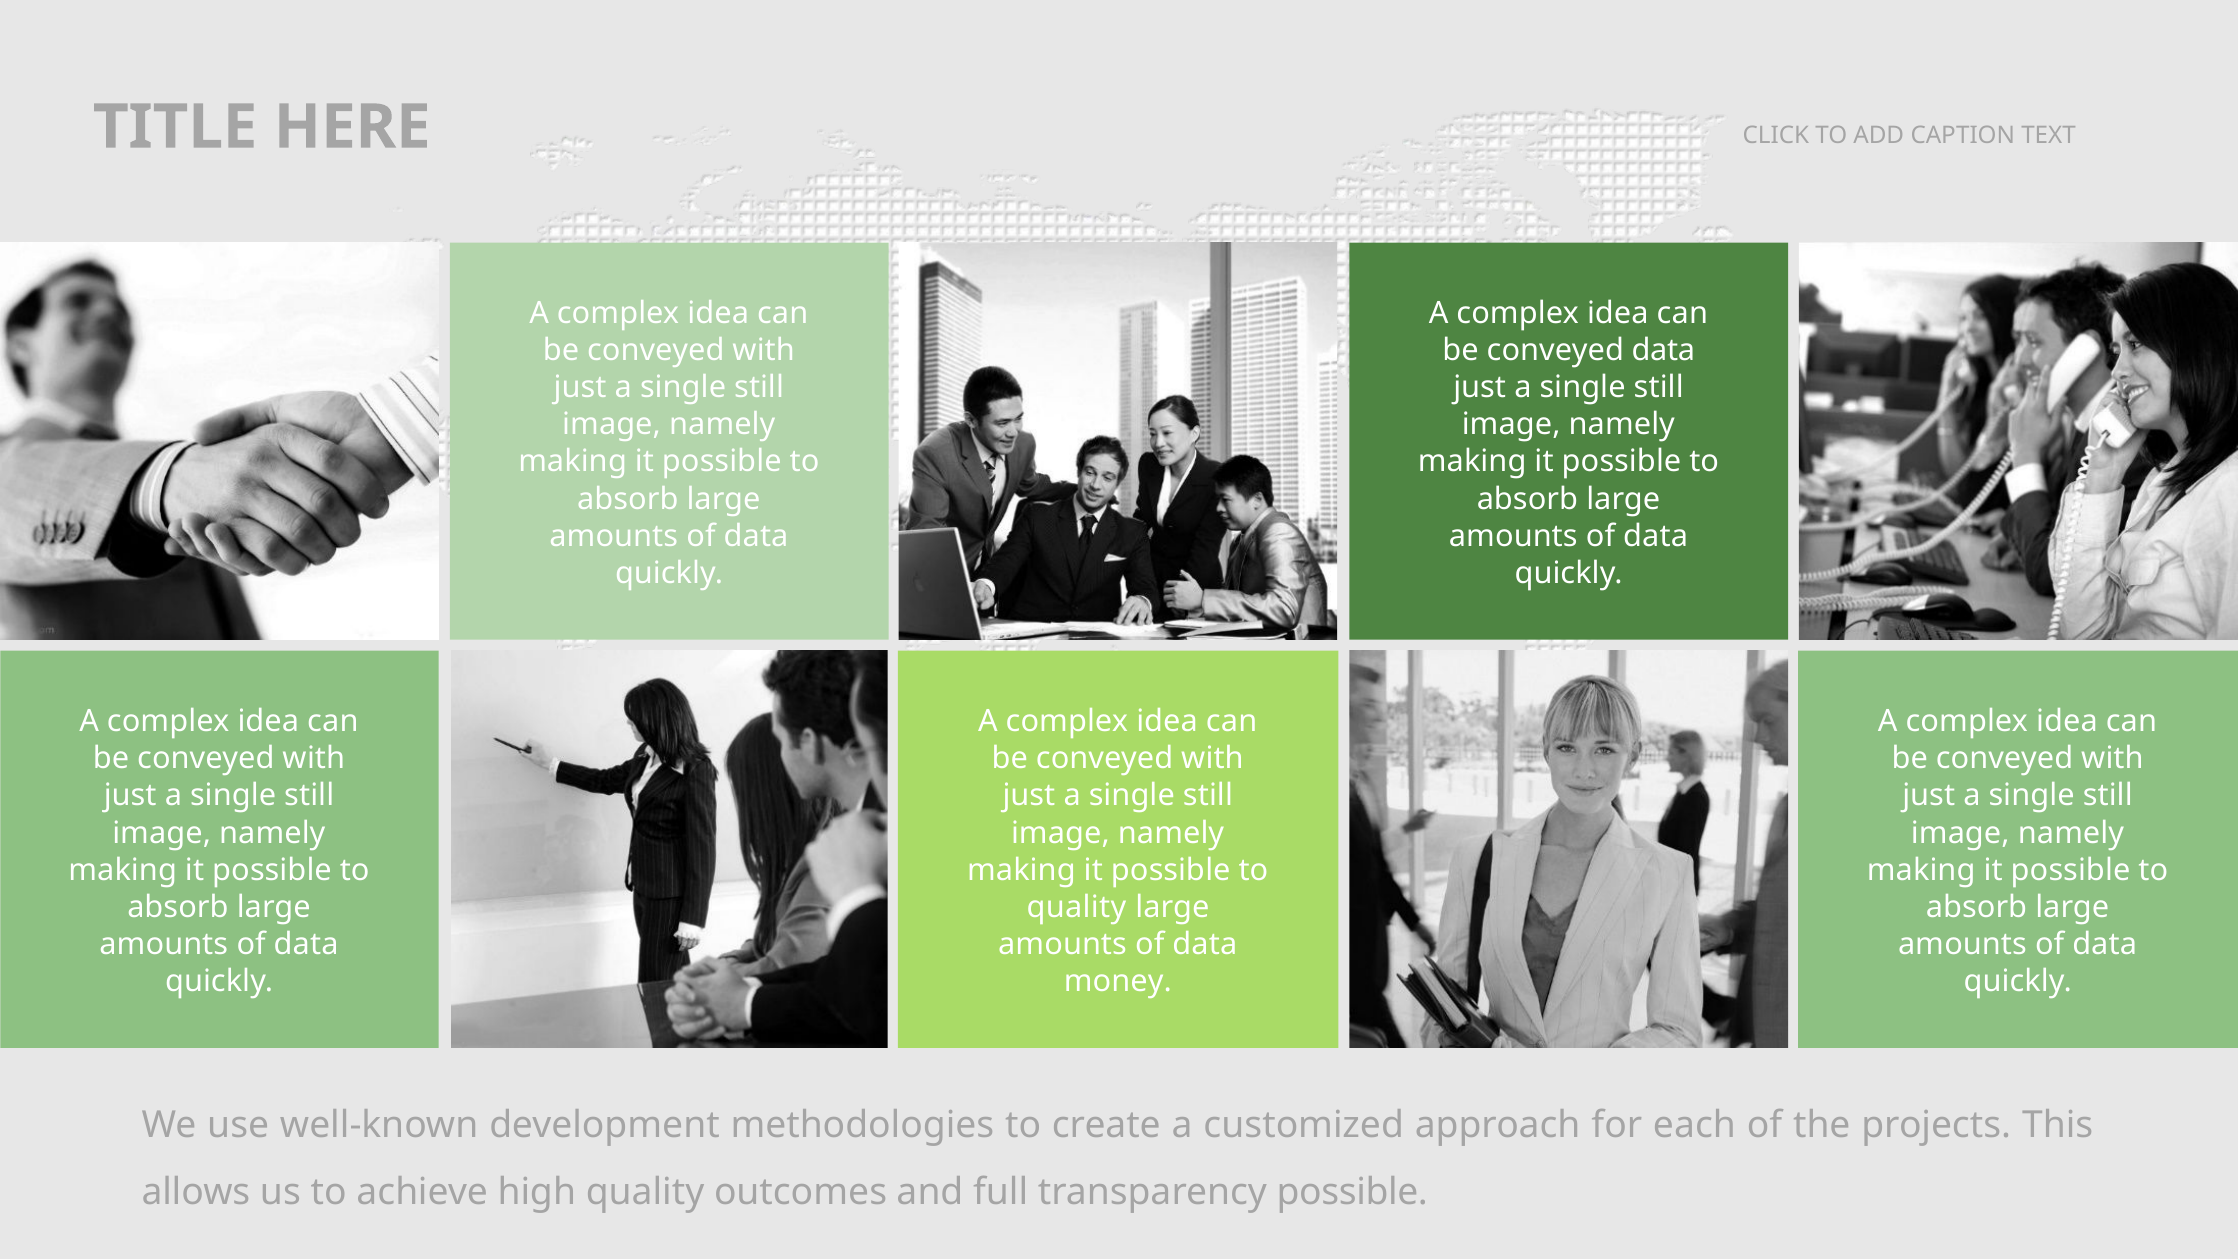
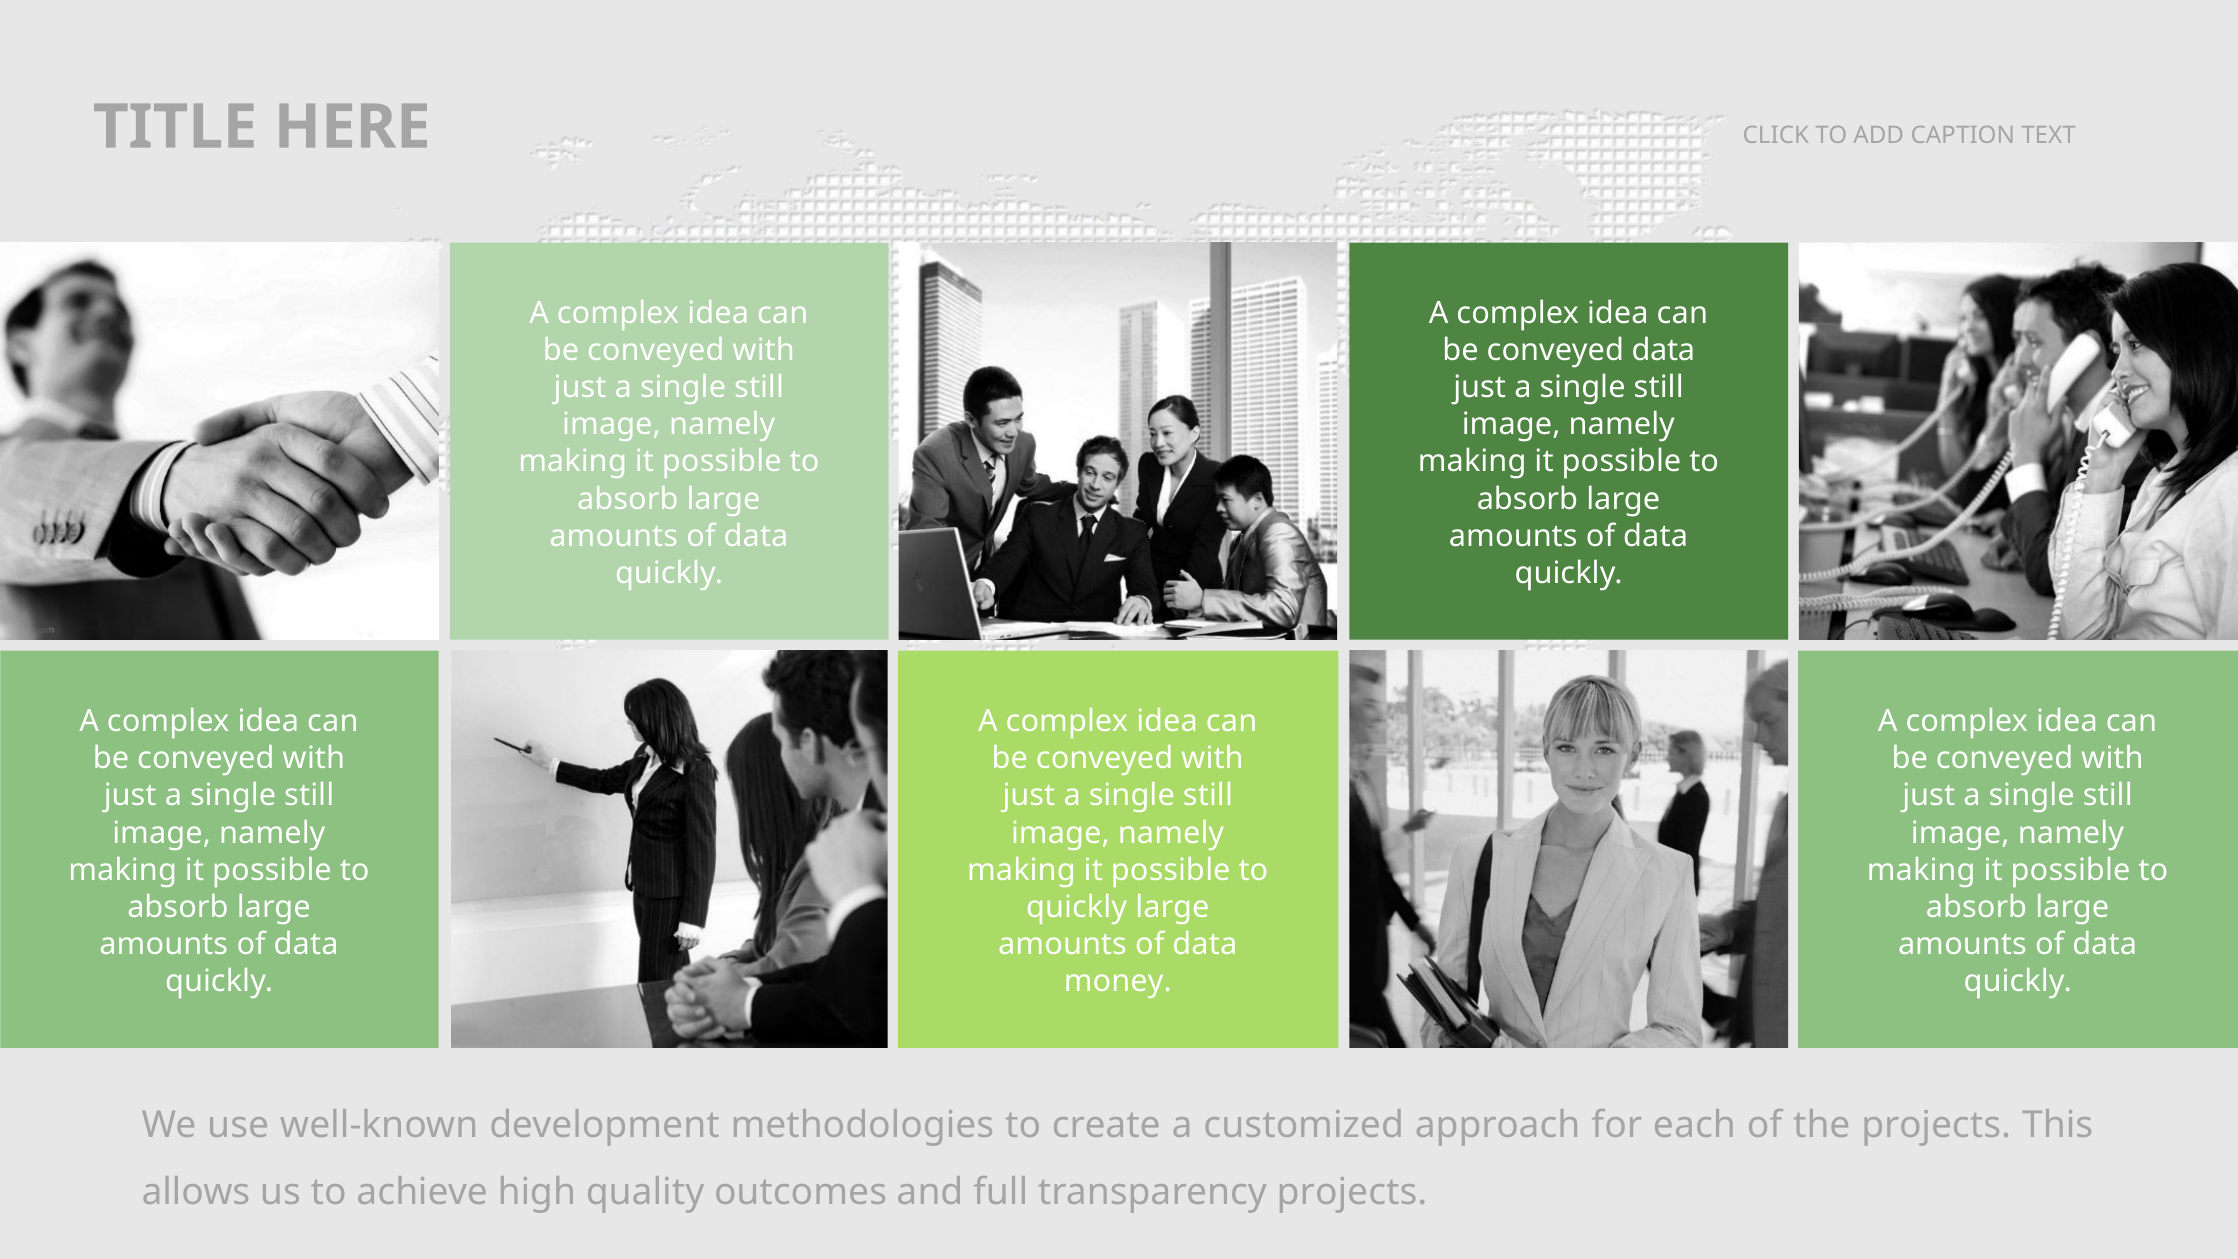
quality at (1076, 907): quality -> quickly
transparency possible: possible -> projects
